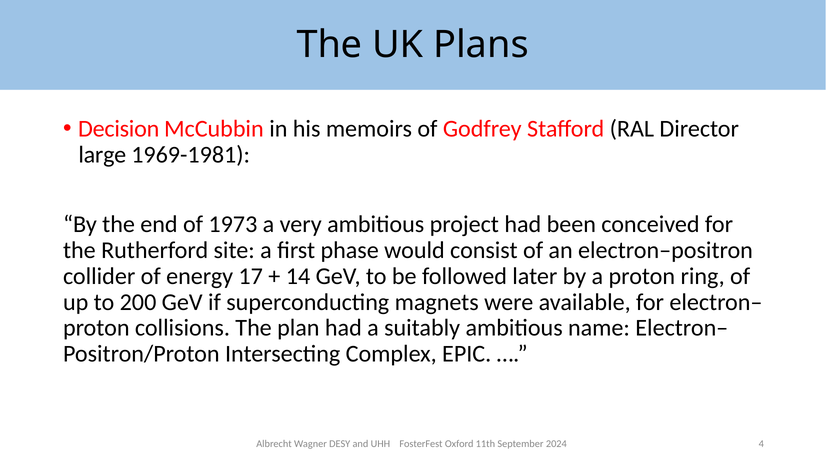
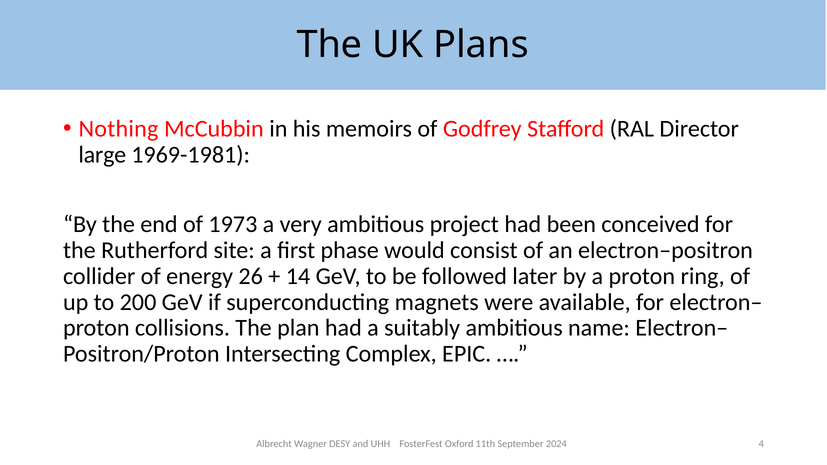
Decision: Decision -> Nothing
17: 17 -> 26
